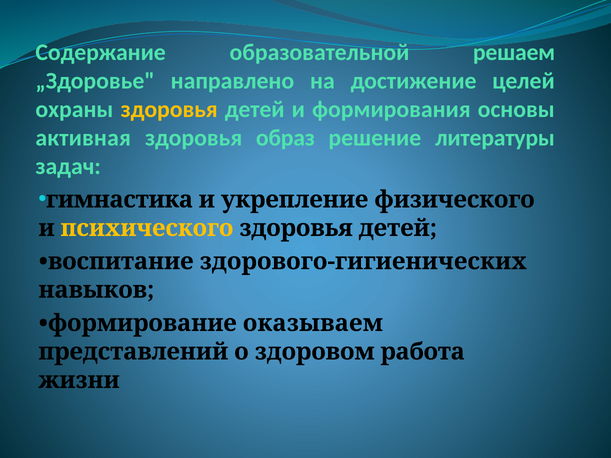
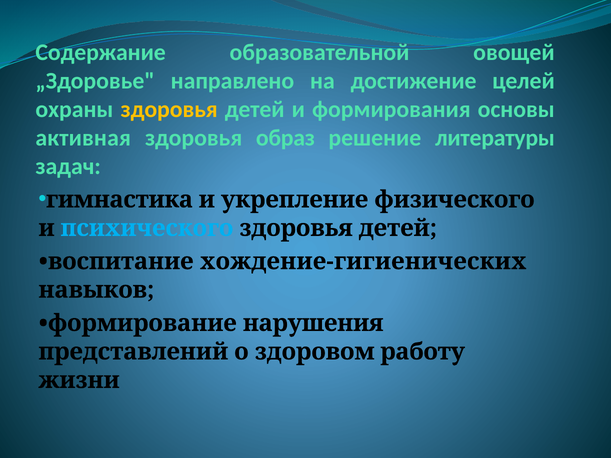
решаем: решаем -> овощей
психического colour: yellow -> light blue
здорового-гигиенических: здорового-гигиенических -> хождение-гигиенических
оказываем: оказываем -> нарушения
работа: работа -> работу
